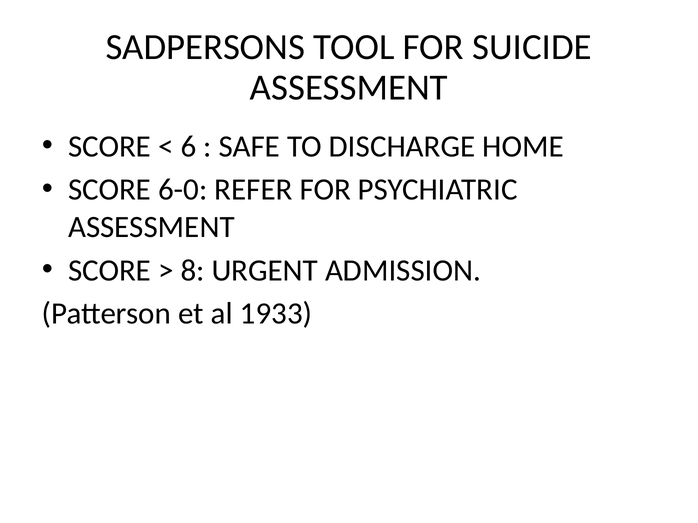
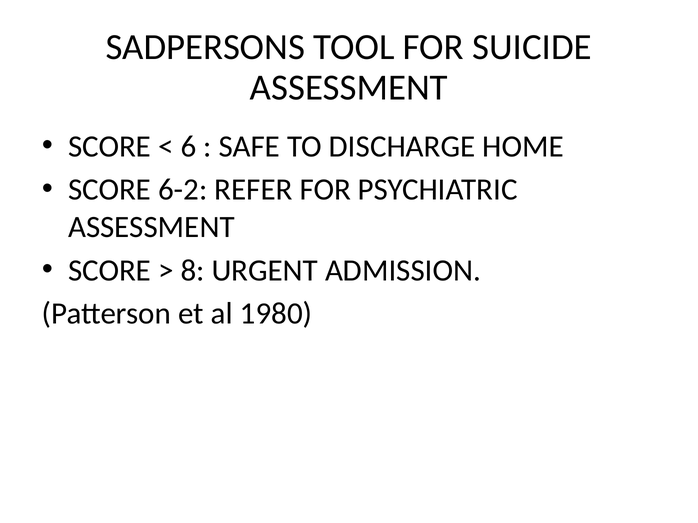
6-0: 6-0 -> 6-2
1933: 1933 -> 1980
